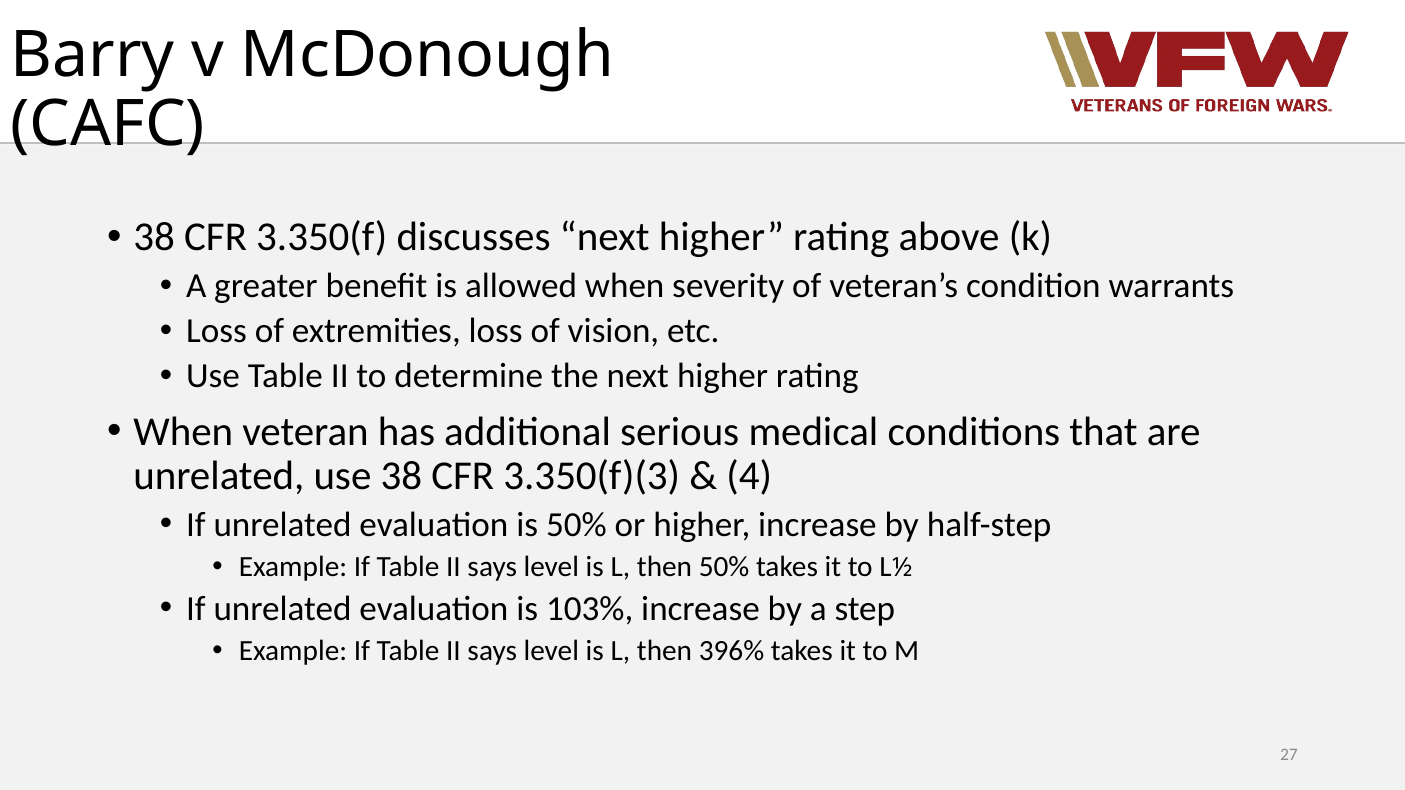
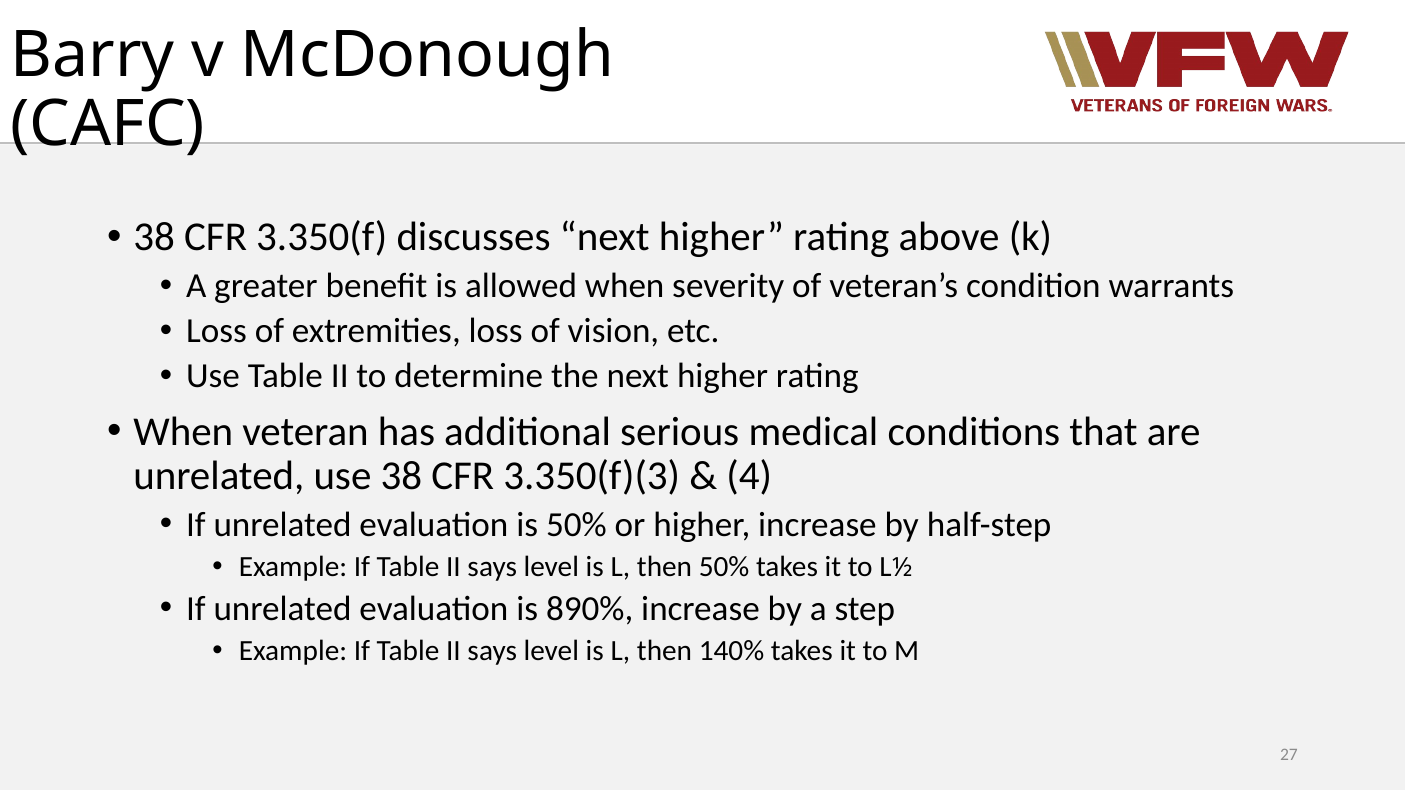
103%: 103% -> 890%
396%: 396% -> 140%
